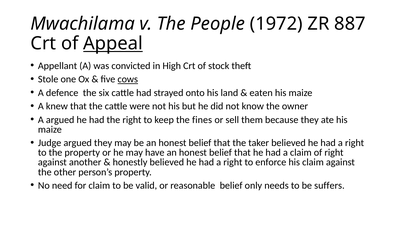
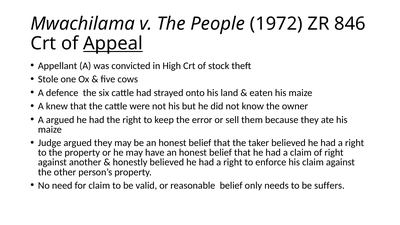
887: 887 -> 846
cows underline: present -> none
fines: fines -> error
